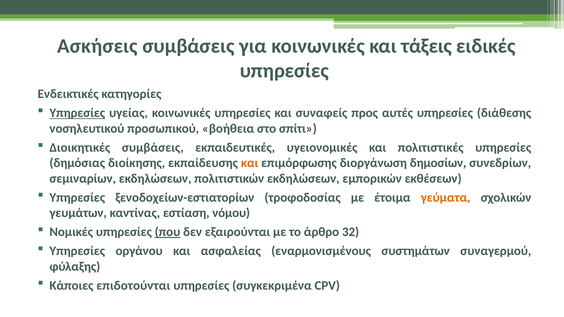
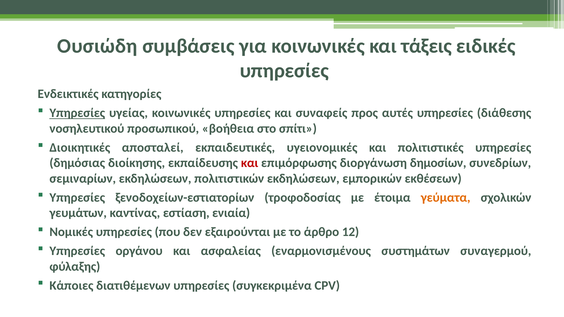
Ασκήσεις: Ασκήσεις -> Ουσιώδη
Διοικητικές συμβάσεις: συμβάσεις -> αποσταλεί
και at (250, 163) colour: orange -> red
νόμου: νόμου -> ενιαία
που underline: present -> none
32: 32 -> 12
επιδοτούνται: επιδοτούνται -> διατιθέμενων
